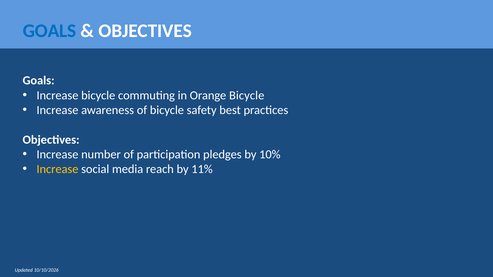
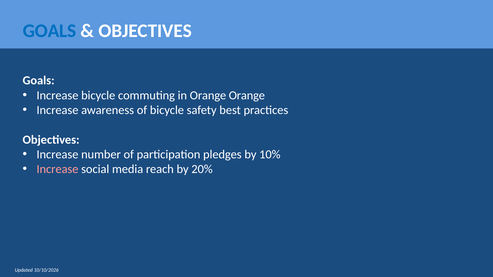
Orange Bicycle: Bicycle -> Orange
Increase at (57, 169) colour: yellow -> pink
11%: 11% -> 20%
